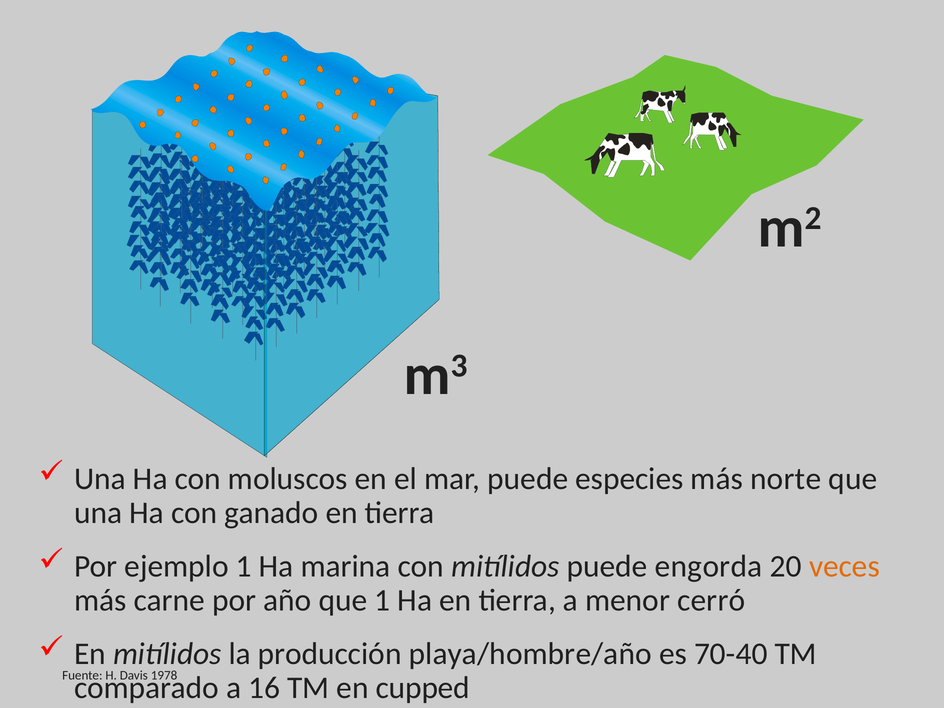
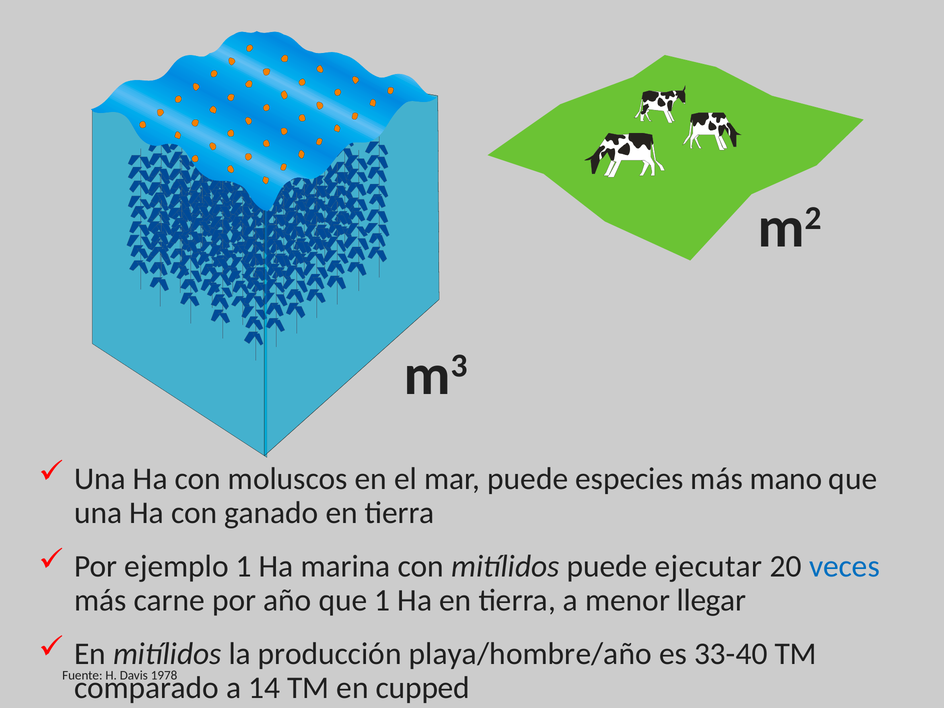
norte: norte -> mano
engorda: engorda -> ejecutar
veces colour: orange -> blue
cerró: cerró -> llegar
70-40: 70-40 -> 33-40
16: 16 -> 14
